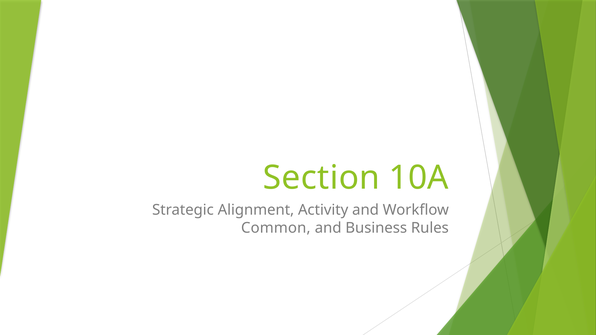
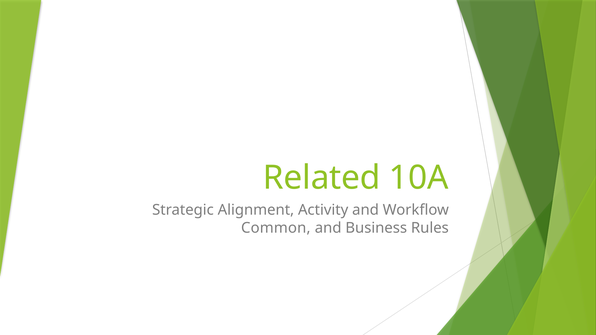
Section: Section -> Related
